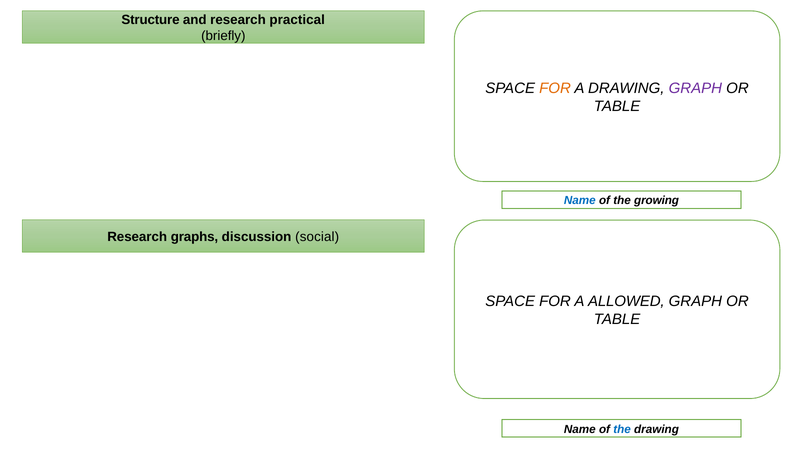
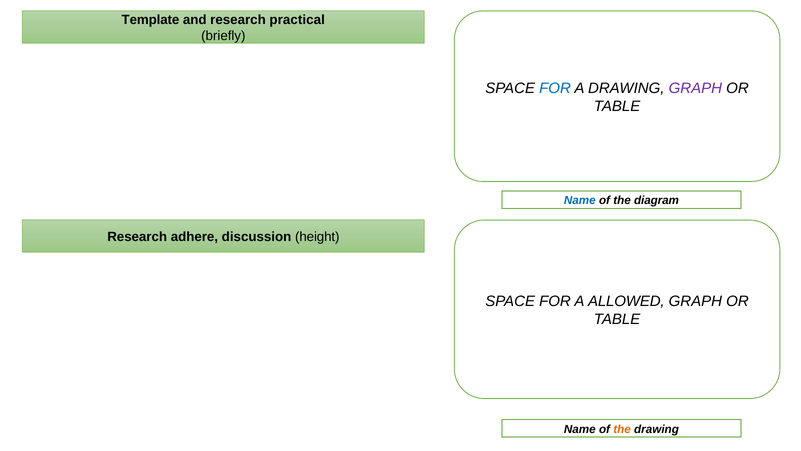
Structure: Structure -> Template
FOR at (555, 88) colour: orange -> blue
growing: growing -> diagram
graphs: graphs -> adhere
social: social -> height
the at (622, 429) colour: blue -> orange
